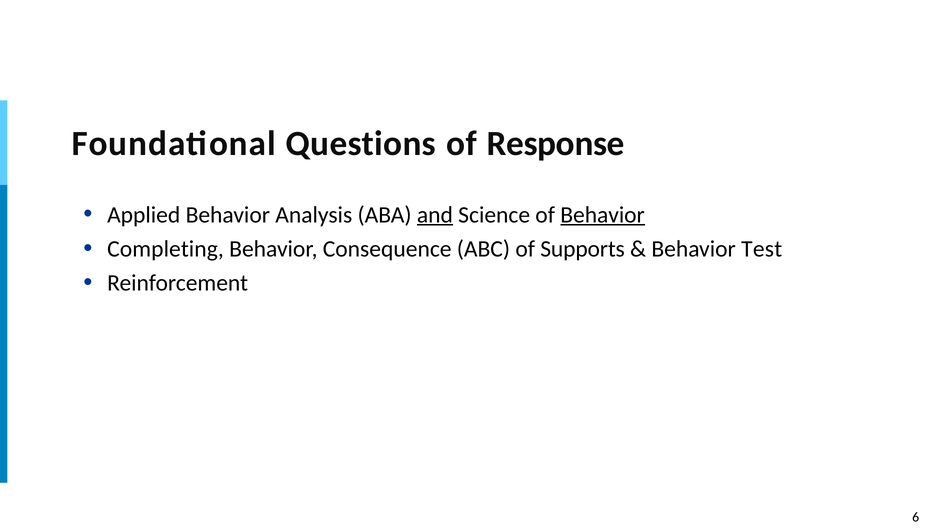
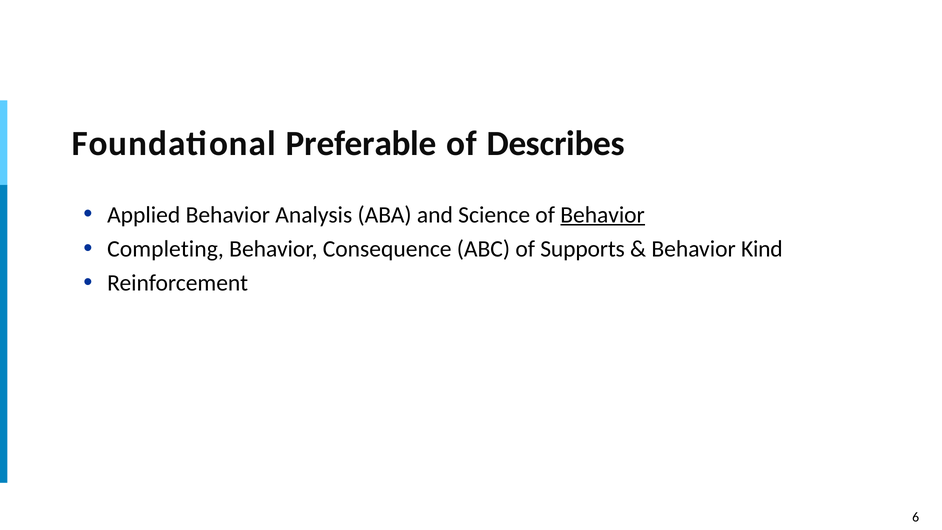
Questions: Questions -> Preferable
Response: Response -> Describes
and underline: present -> none
Test: Test -> Kind
